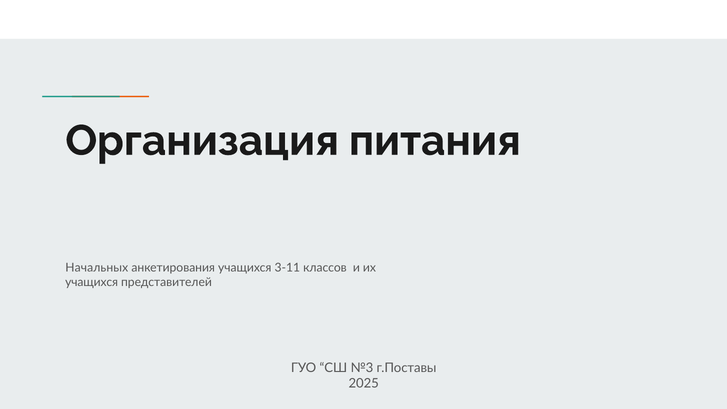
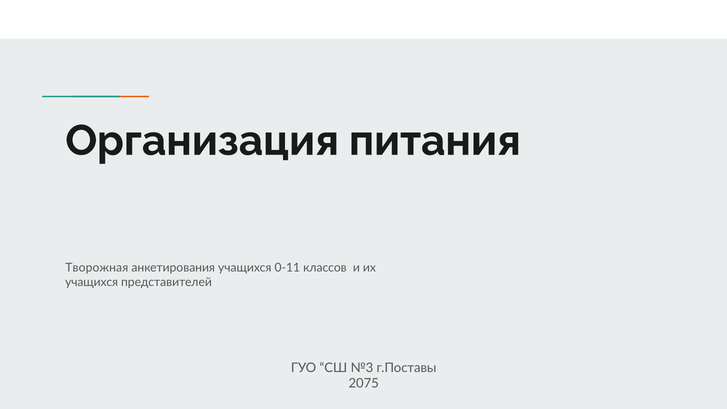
Начальных: Начальных -> Творожная
3-11: 3-11 -> 0-11
2025: 2025 -> 2075
